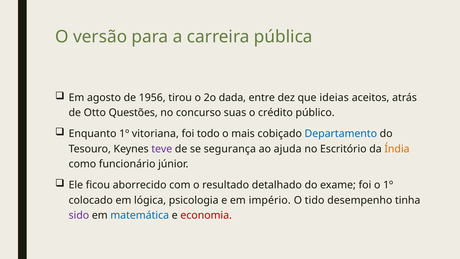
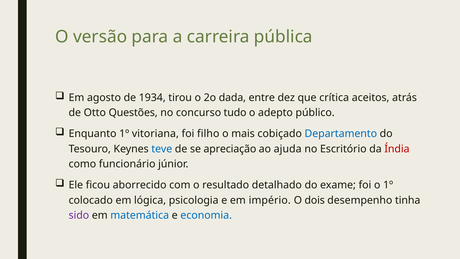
1956: 1956 -> 1934
ideias: ideias -> crítica
suas: suas -> tudo
crédito: crédito -> adepto
todo: todo -> filho
teve colour: purple -> blue
segurança: segurança -> apreciação
Índia colour: orange -> red
tido: tido -> dois
economia colour: red -> blue
